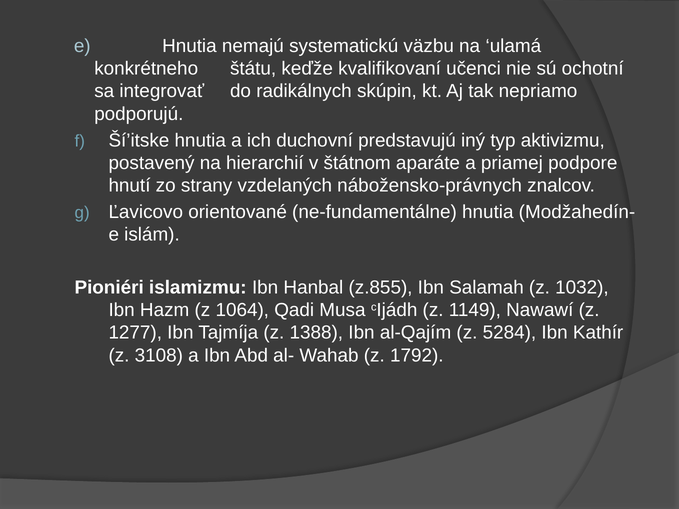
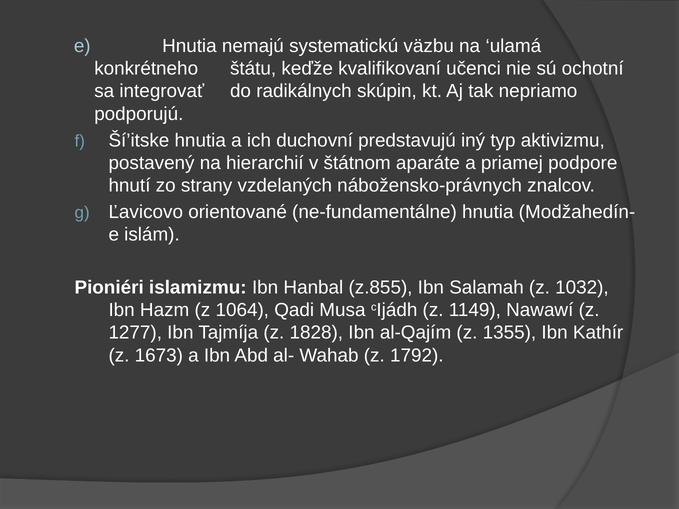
1388: 1388 -> 1828
5284: 5284 -> 1355
3108: 3108 -> 1673
